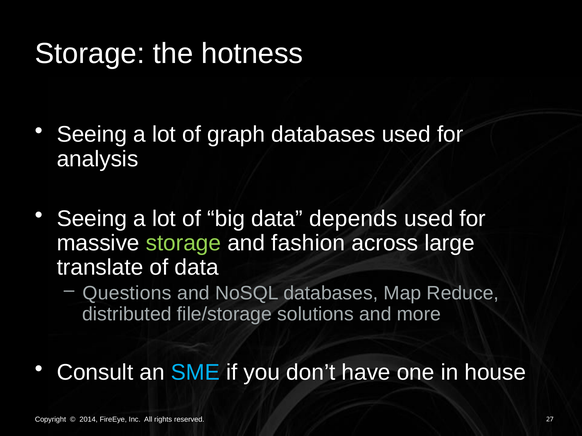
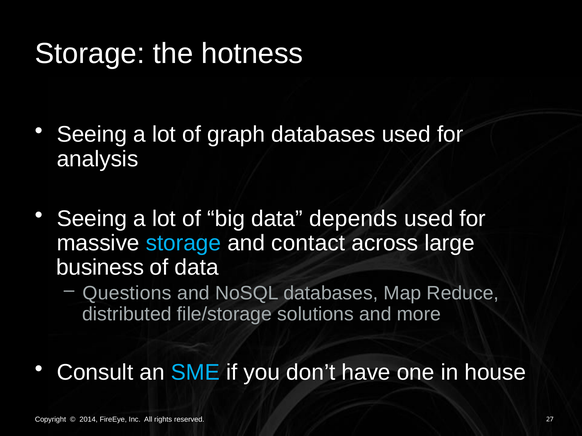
storage at (183, 243) colour: light green -> light blue
fashion: fashion -> contact
translate: translate -> business
